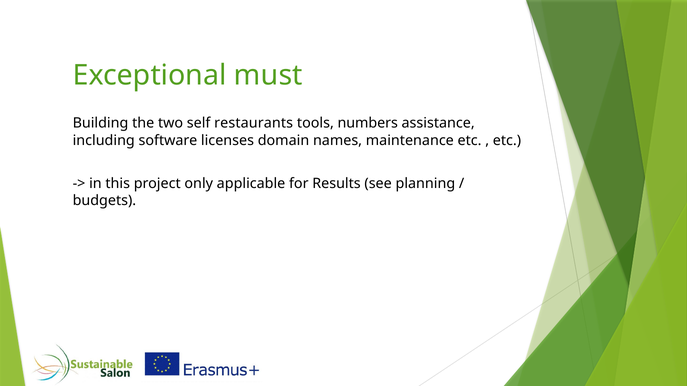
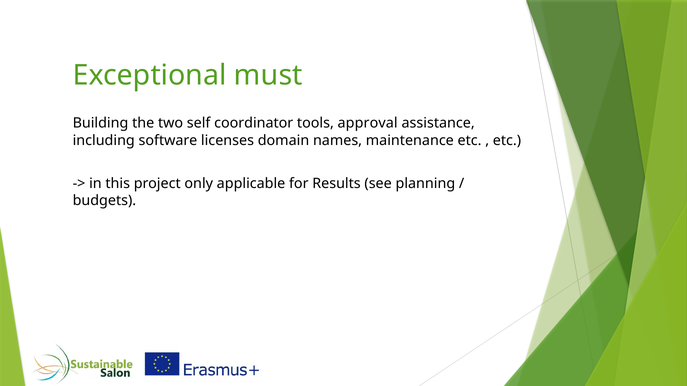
restaurants: restaurants -> coordinator
numbers: numbers -> approval
